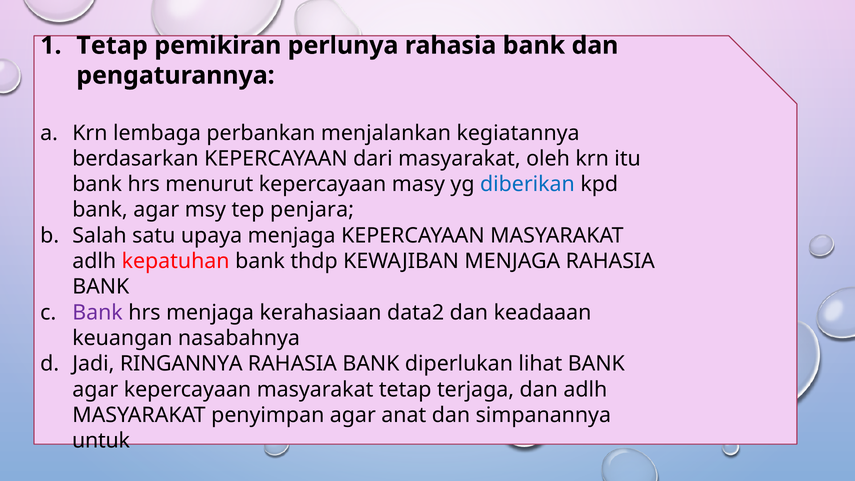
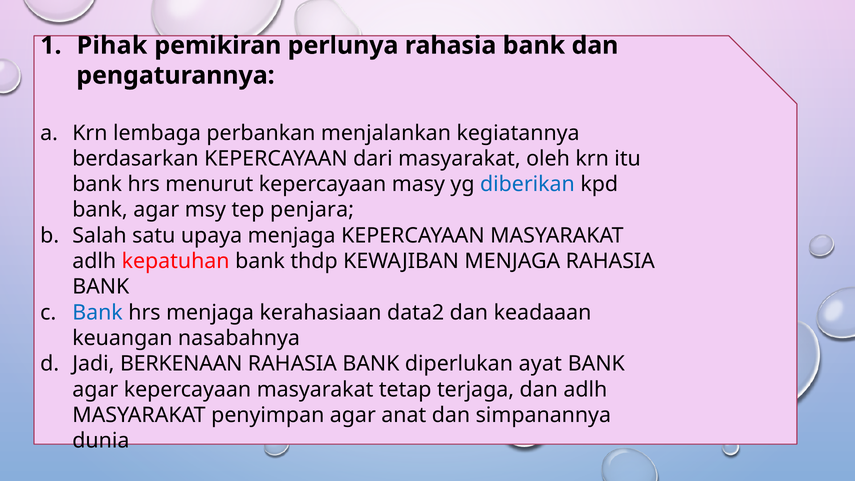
Tetap at (112, 45): Tetap -> Pihak
Bank at (98, 312) colour: purple -> blue
RINGANNYA: RINGANNYA -> BERKENAAN
lihat: lihat -> ayat
untuk: untuk -> dunia
